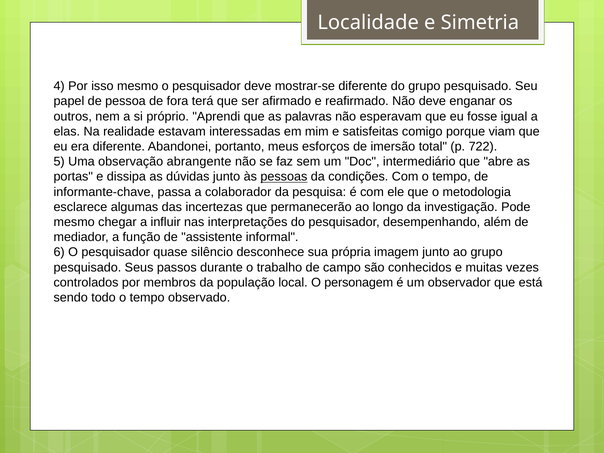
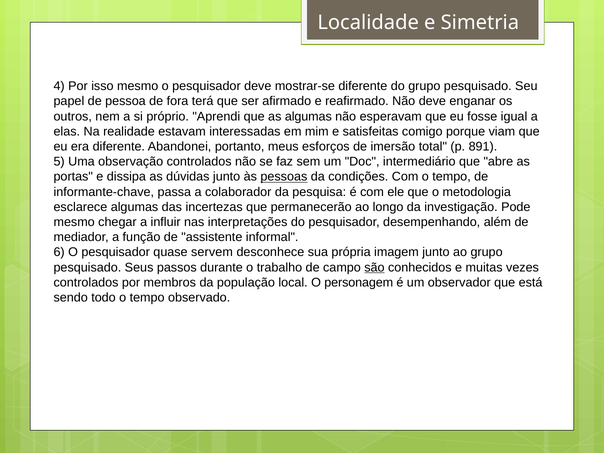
as palavras: palavras -> algumas
722: 722 -> 891
observação abrangente: abrangente -> controlados
silêncio: silêncio -> servem
são underline: none -> present
